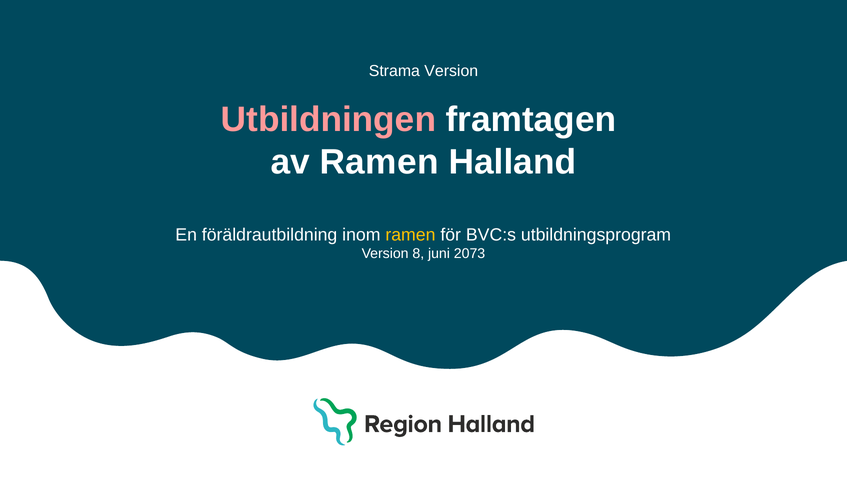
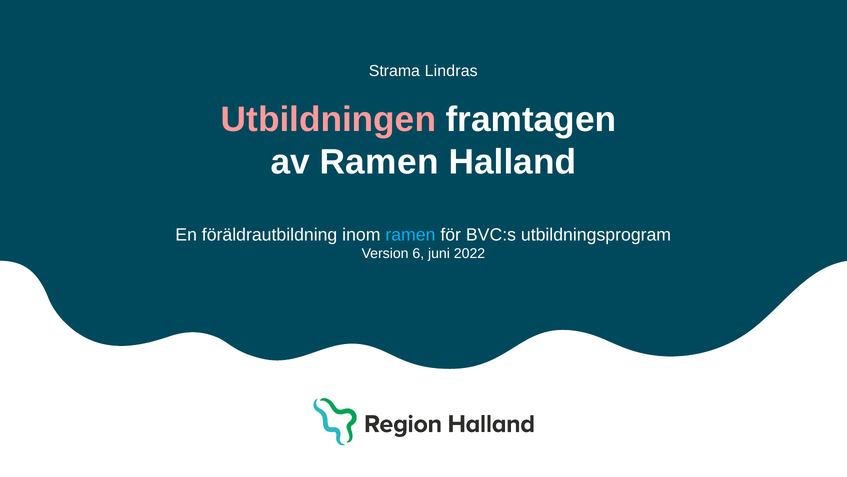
Strama Version: Version -> Lindras
ramen at (410, 235) colour: yellow -> light blue
8: 8 -> 6
2073: 2073 -> 2022
